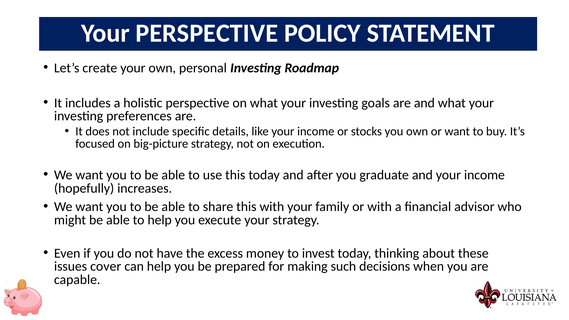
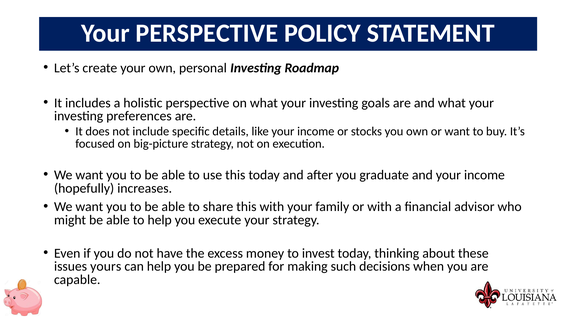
cover: cover -> yours
